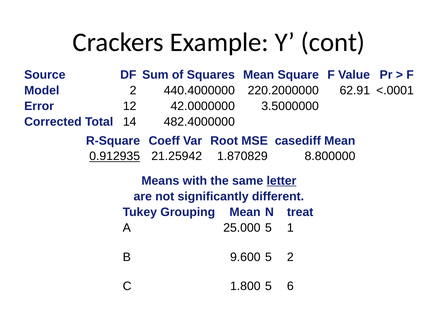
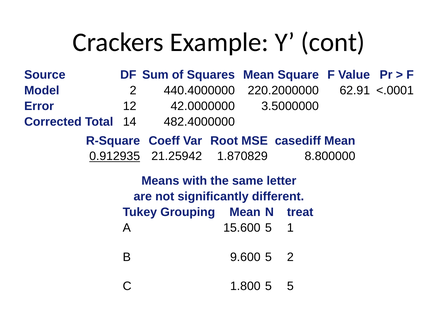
letter underline: present -> none
25.000: 25.000 -> 15.600
5 6: 6 -> 5
